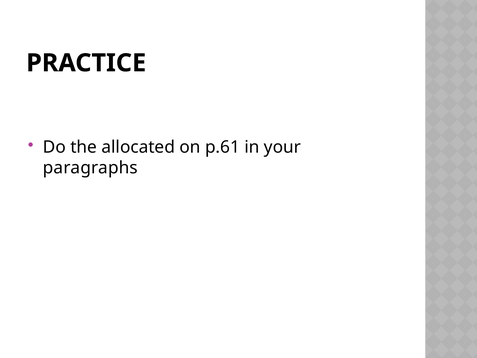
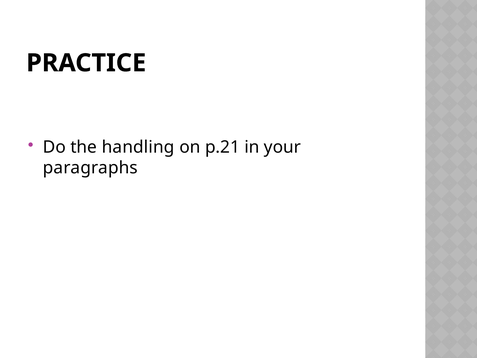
allocated: allocated -> handling
p.61: p.61 -> p.21
